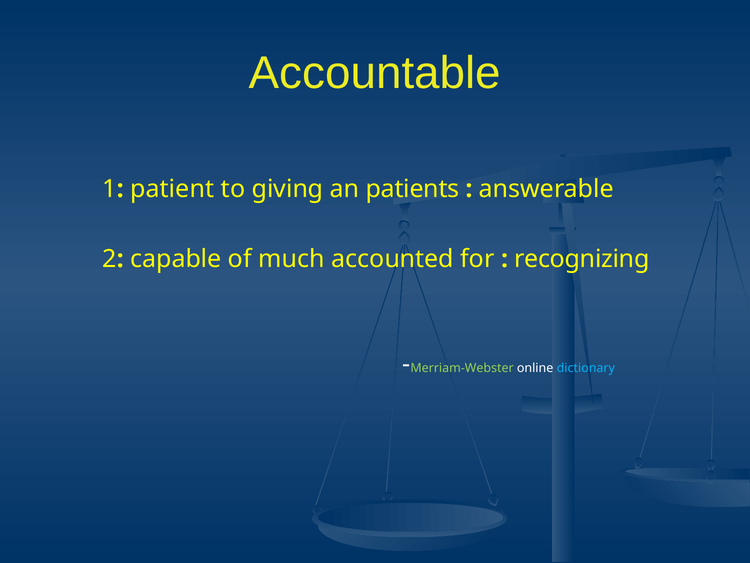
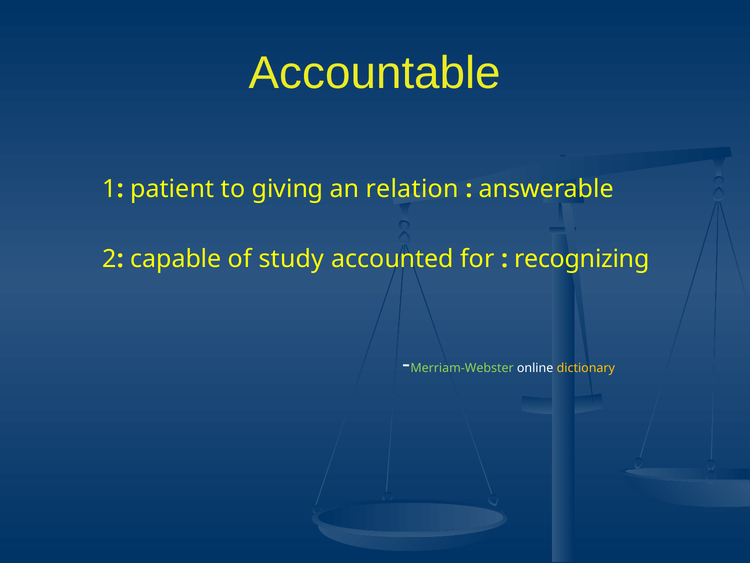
patients: patients -> relation
much: much -> study
dictionary colour: light blue -> yellow
